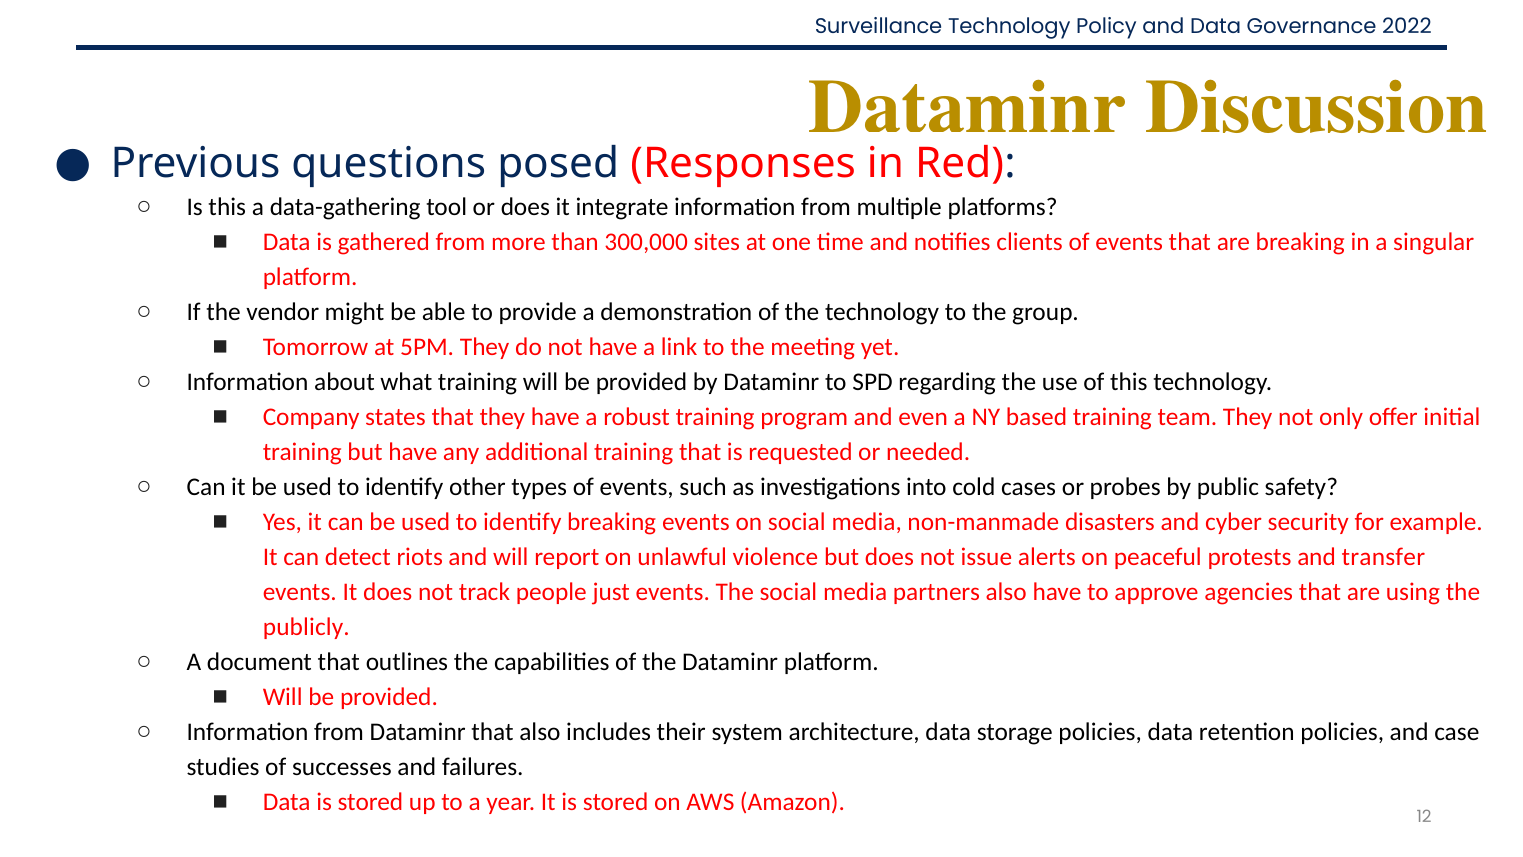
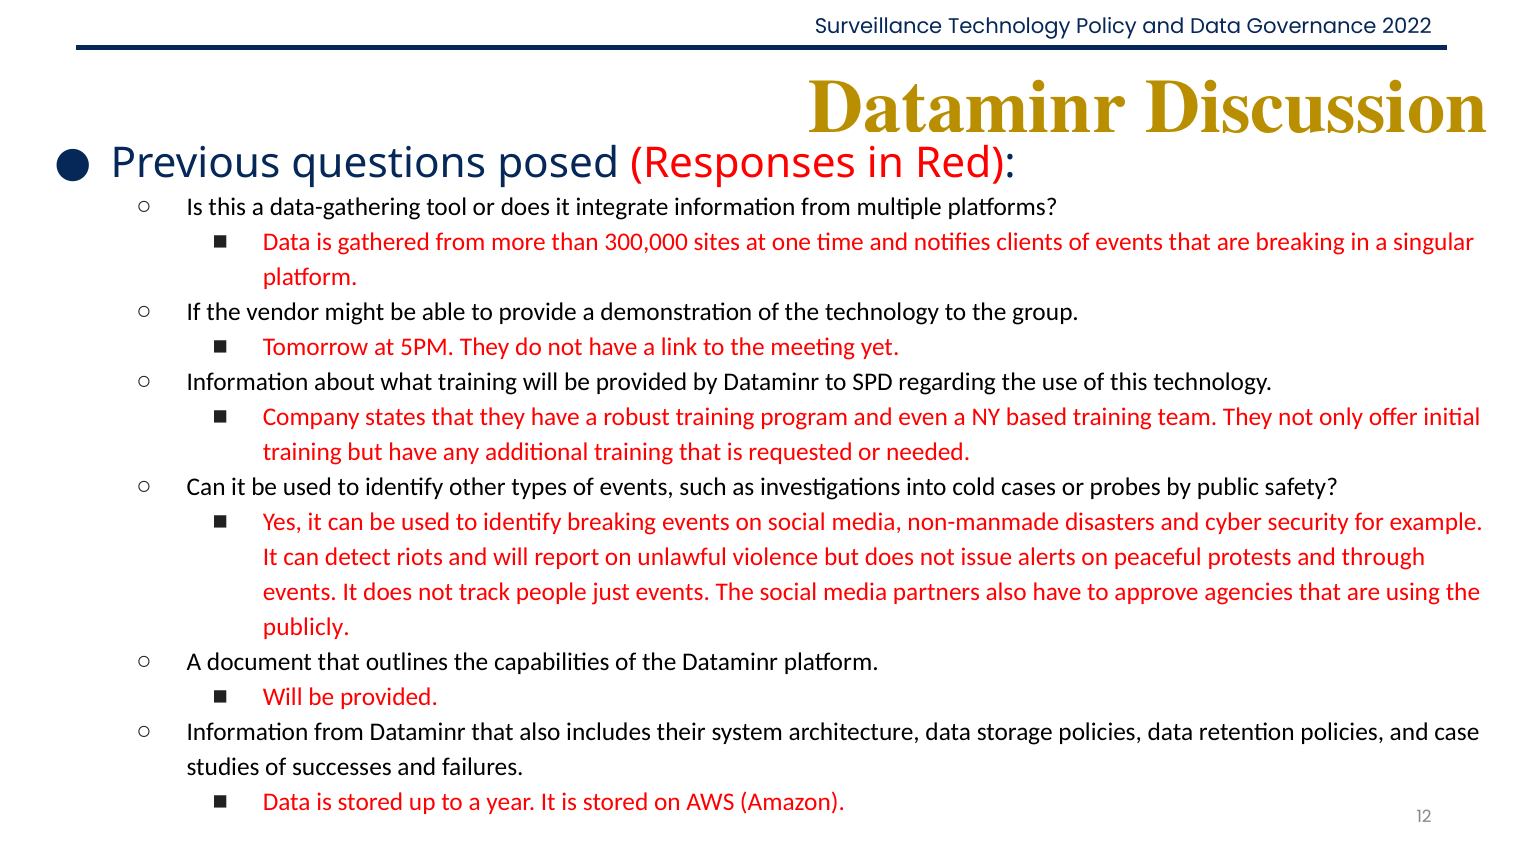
transfer: transfer -> through
